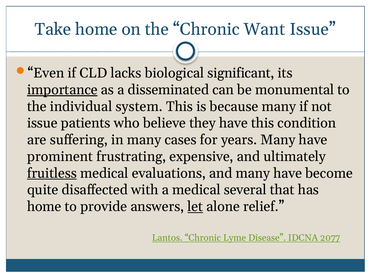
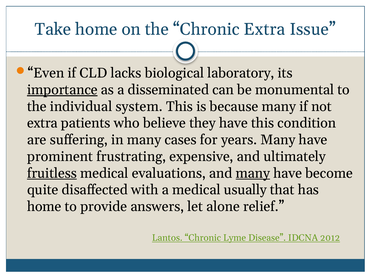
Chronic Want: Want -> Extra
significant: significant -> laboratory
issue at (42, 123): issue -> extra
many at (253, 173) underline: none -> present
several: several -> usually
let underline: present -> none
2077: 2077 -> 2012
